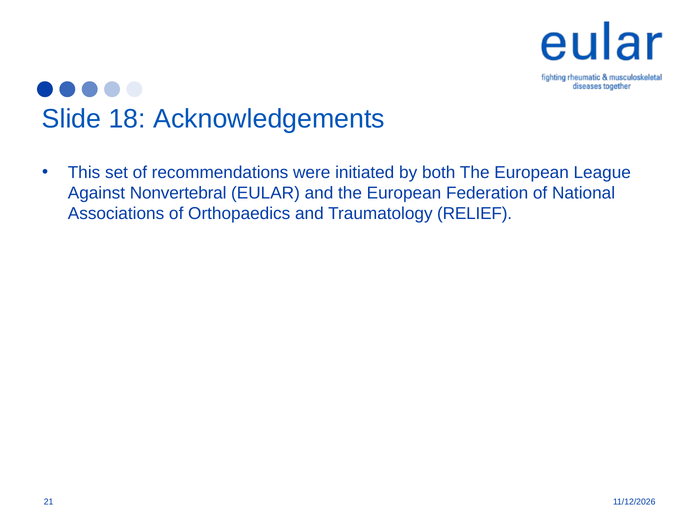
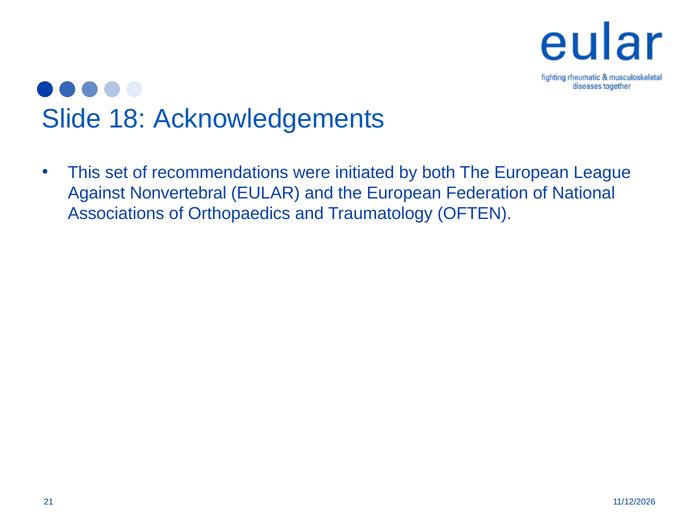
RELIEF: RELIEF -> OFTEN
